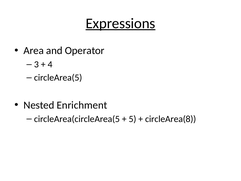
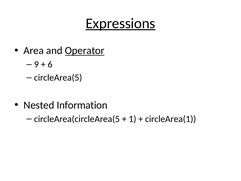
Operator underline: none -> present
3: 3 -> 9
4: 4 -> 6
Enrichment: Enrichment -> Information
5: 5 -> 1
circleArea(8: circleArea(8 -> circleArea(1
